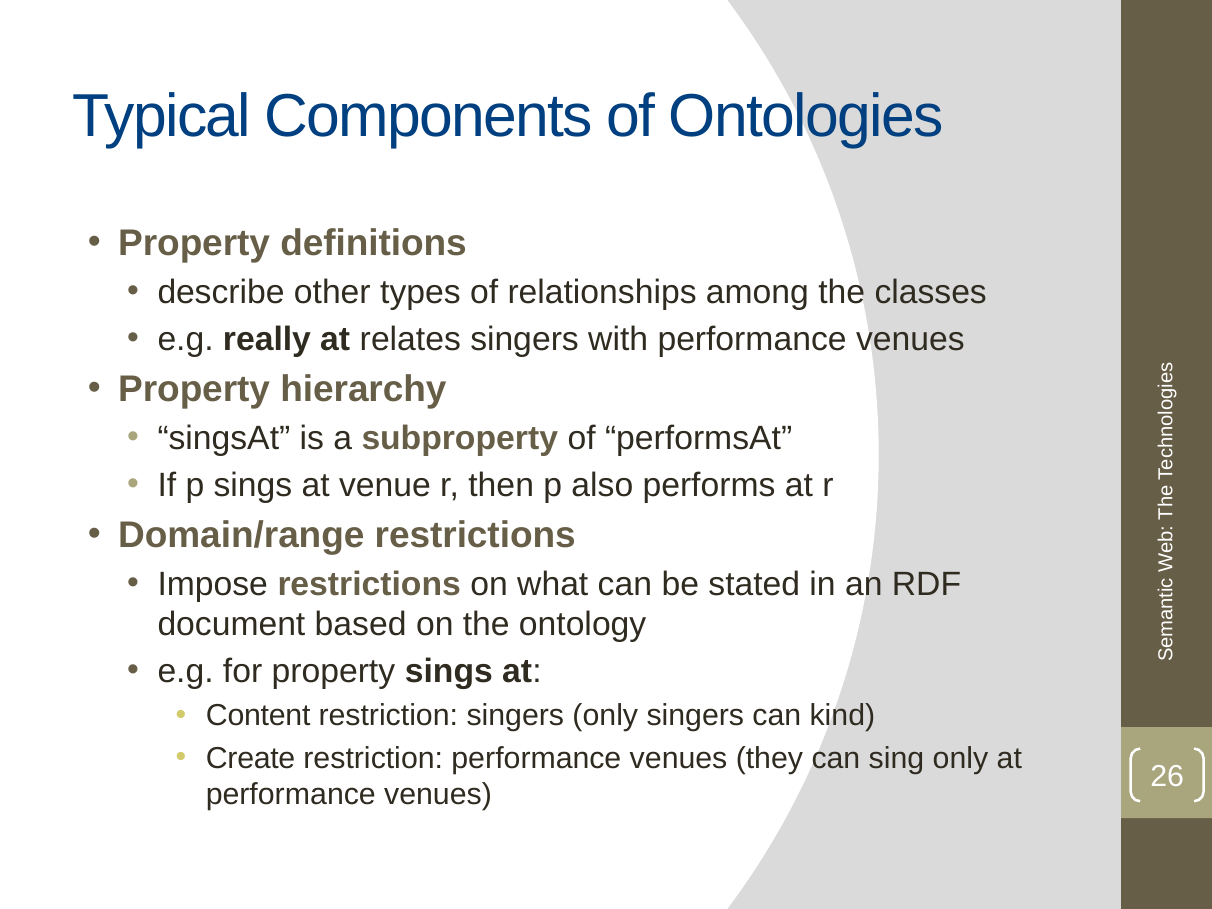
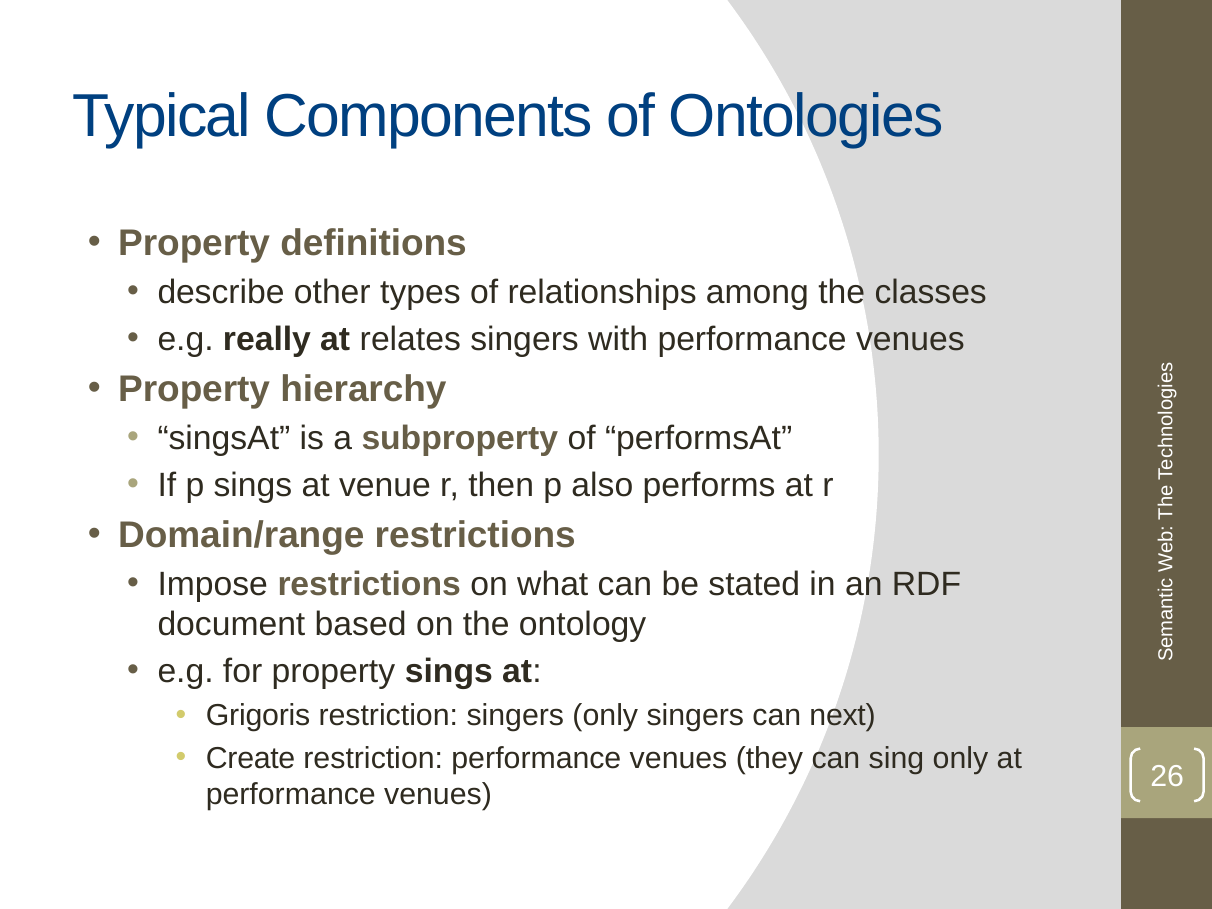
Content: Content -> Grigoris
kind: kind -> next
